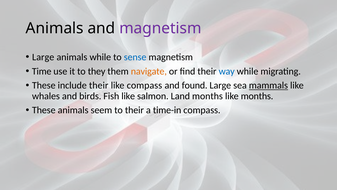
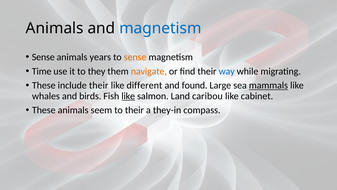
magnetism at (160, 28) colour: purple -> blue
Large at (43, 57): Large -> Sense
animals while: while -> years
sense at (135, 57) colour: blue -> orange
like compass: compass -> different
like at (128, 96) underline: none -> present
Land months: months -> caribou
like months: months -> cabinet
time-in: time-in -> they-in
